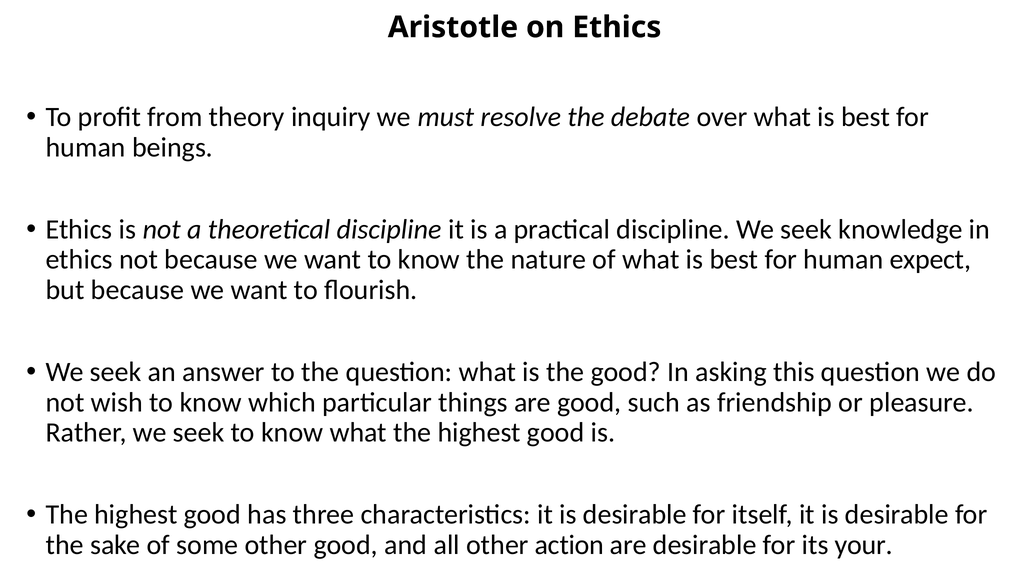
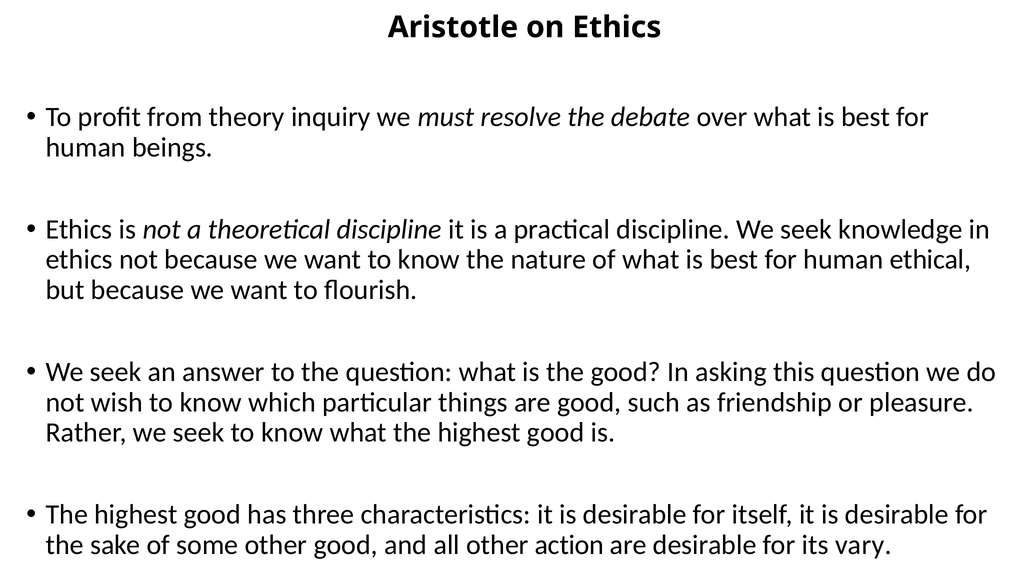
expect: expect -> ethical
your: your -> vary
